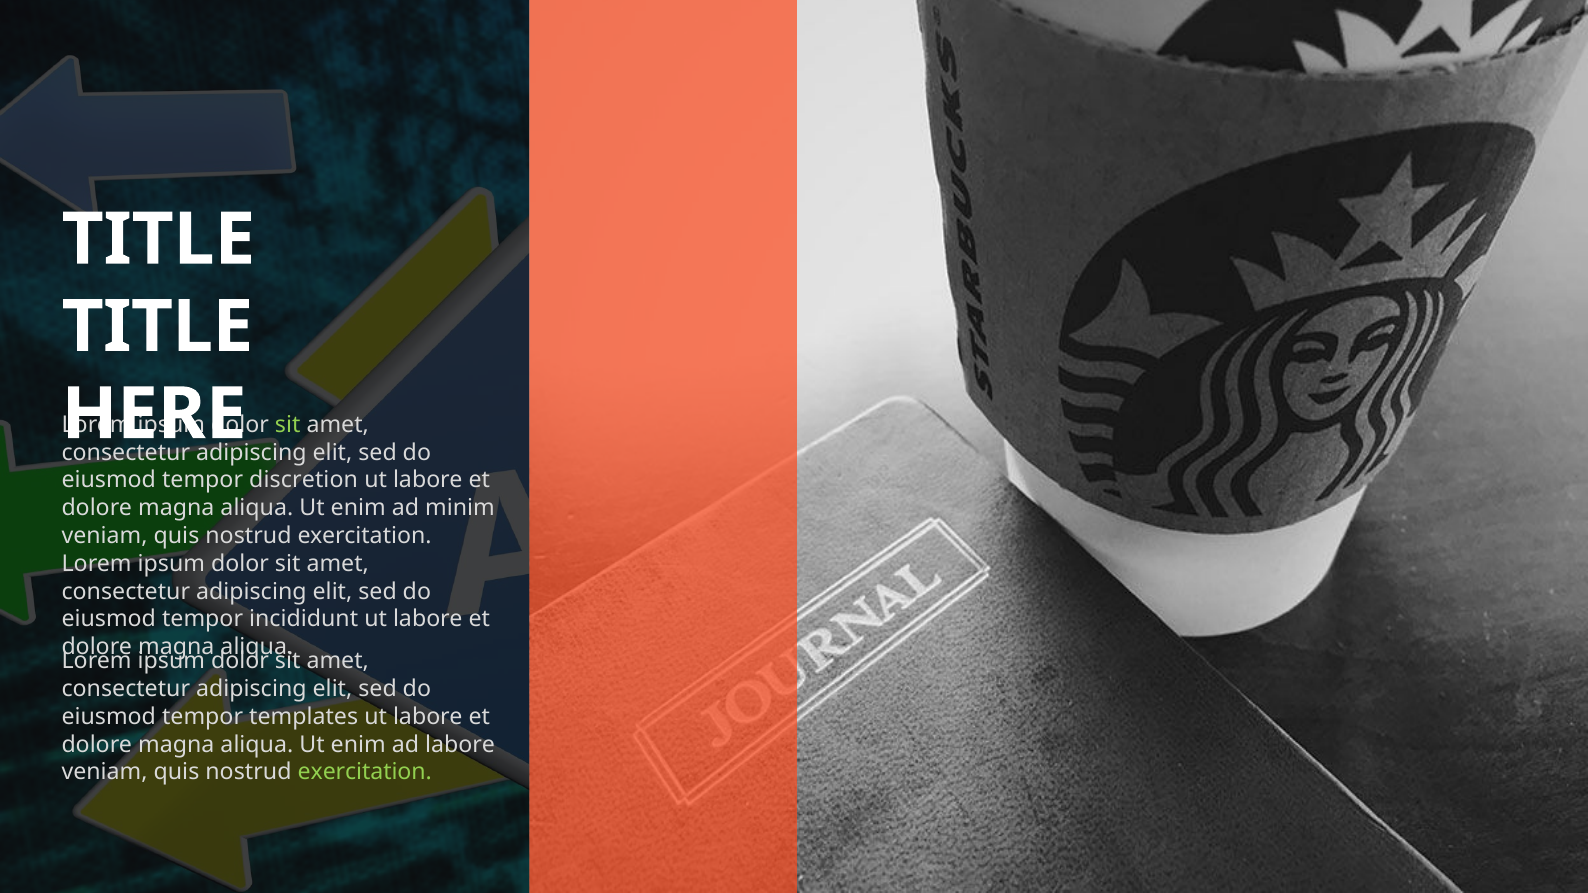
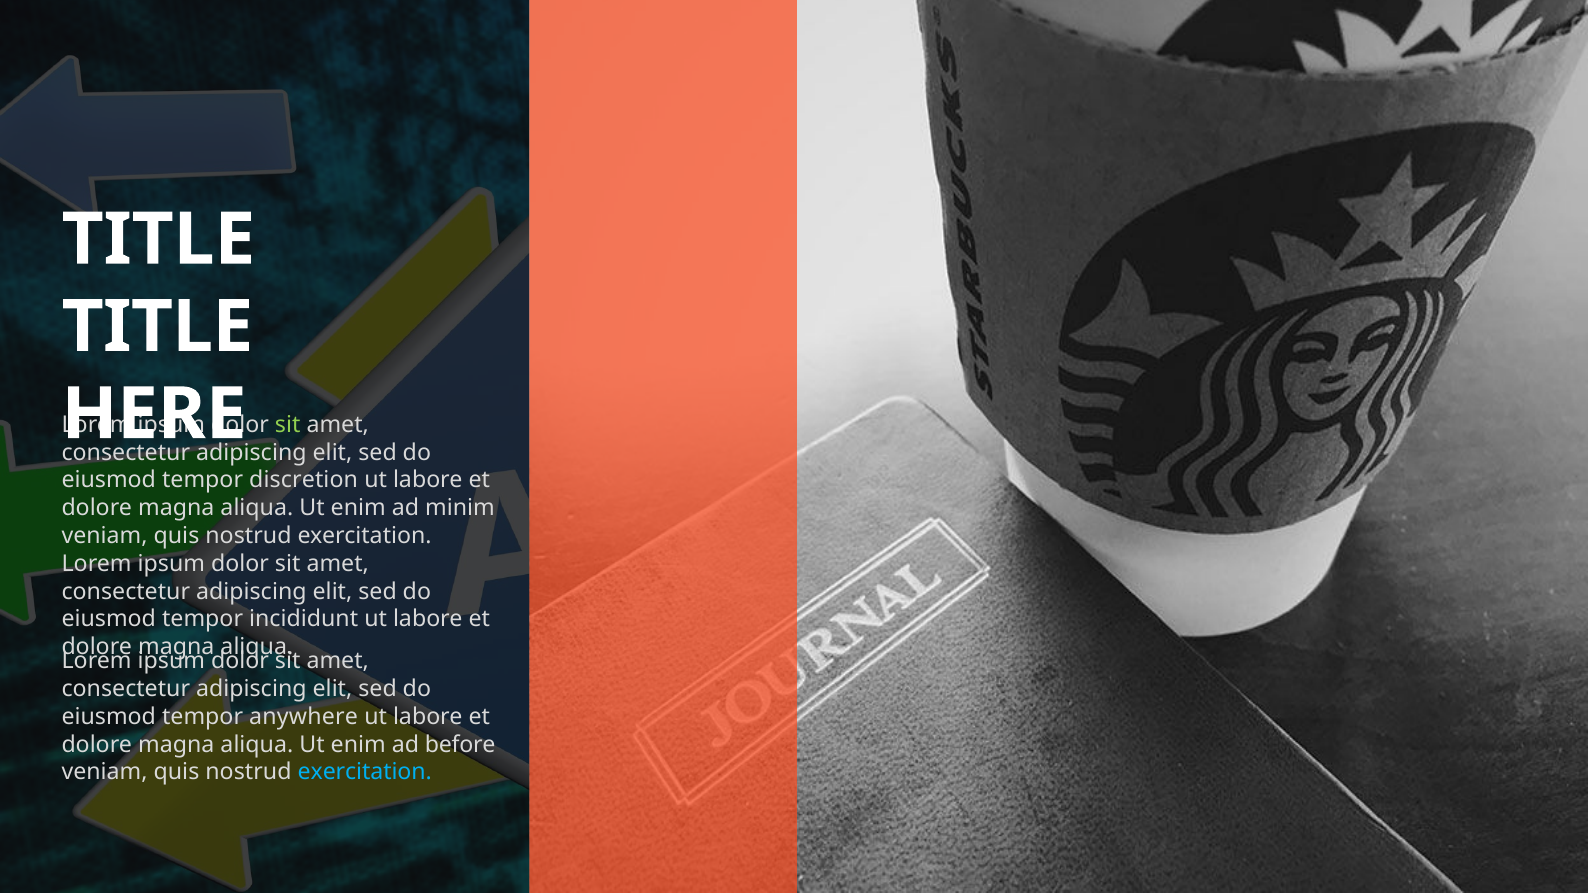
templates: templates -> anywhere
ad labore: labore -> before
exercitation at (365, 772) colour: light green -> light blue
